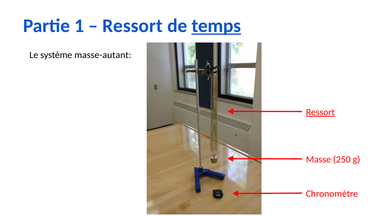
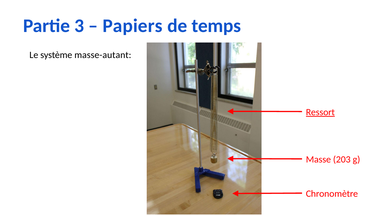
1: 1 -> 3
Ressort at (133, 26): Ressort -> Papiers
temps underline: present -> none
250: 250 -> 203
